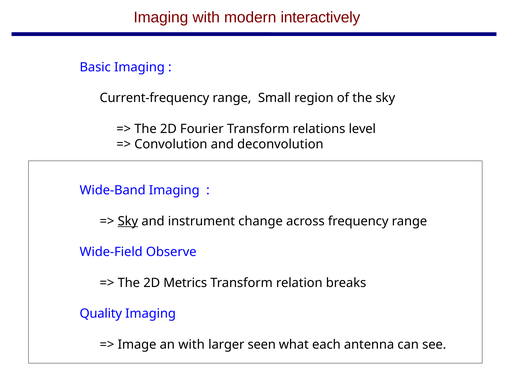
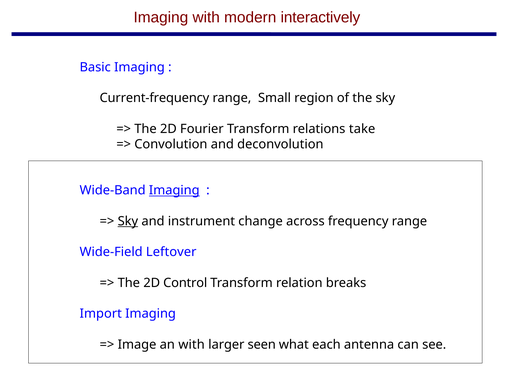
level: level -> take
Imaging at (174, 190) underline: none -> present
Observe: Observe -> Leftover
Metrics: Metrics -> Control
Quality: Quality -> Import
